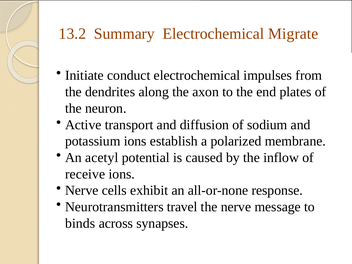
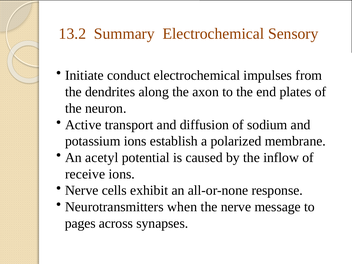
Migrate: Migrate -> Sensory
travel: travel -> when
binds: binds -> pages
